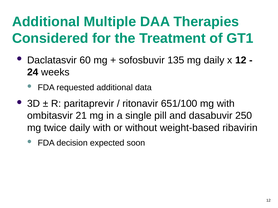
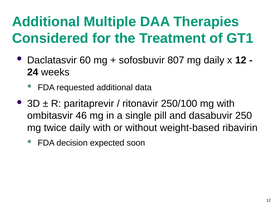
135: 135 -> 807
651/100: 651/100 -> 250/100
21: 21 -> 46
